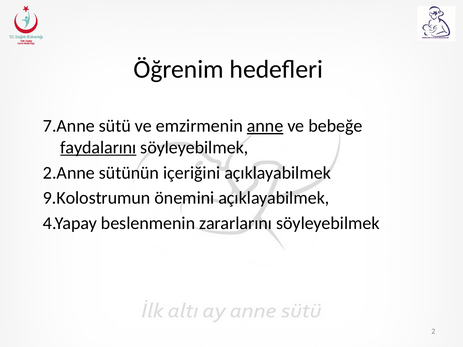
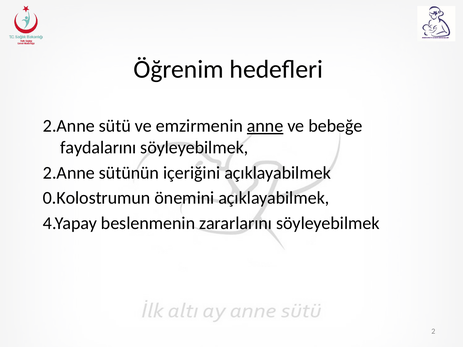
7.Anne at (69, 126): 7.Anne -> 2.Anne
faydalarını underline: present -> none
9.Kolostrumun: 9.Kolostrumun -> 0.Kolostrumun
